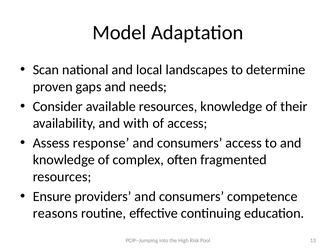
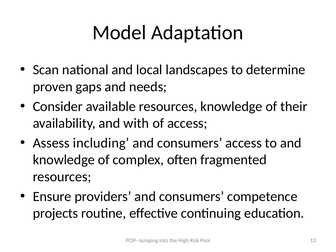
response: response -> including
reasons: reasons -> projects
